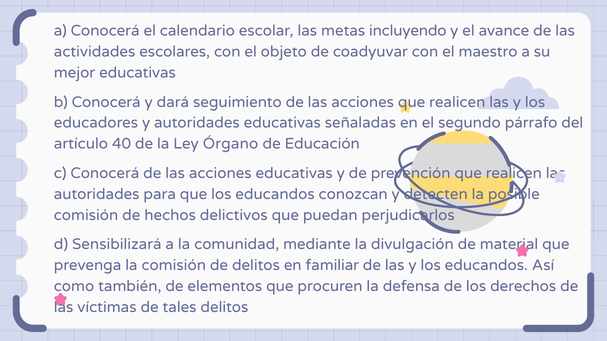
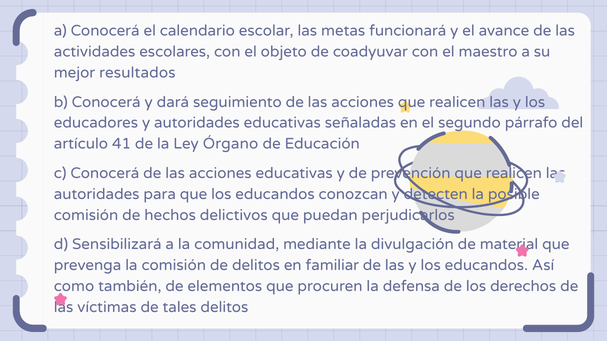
incluyendo: incluyendo -> funcionará
mejor educativas: educativas -> resultados
40: 40 -> 41
